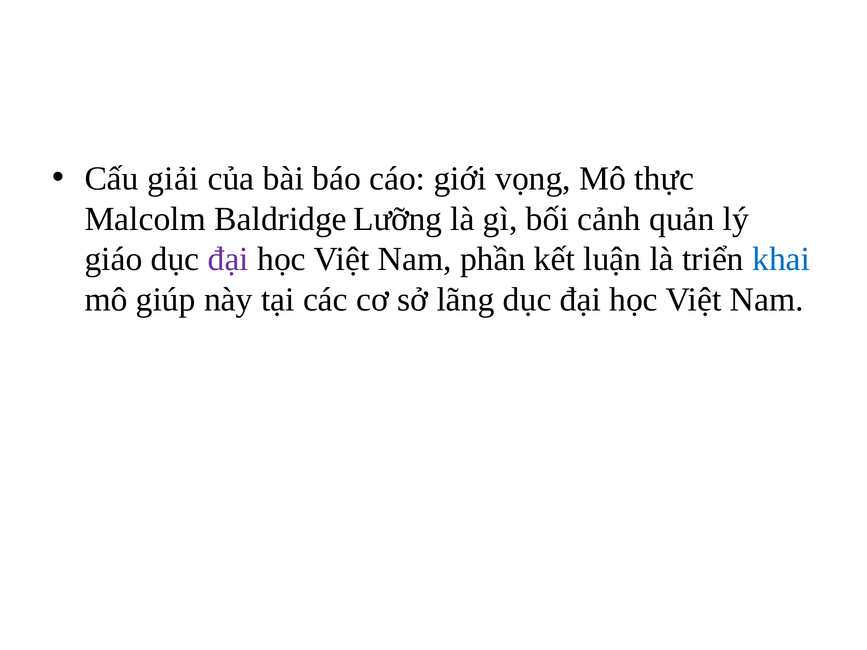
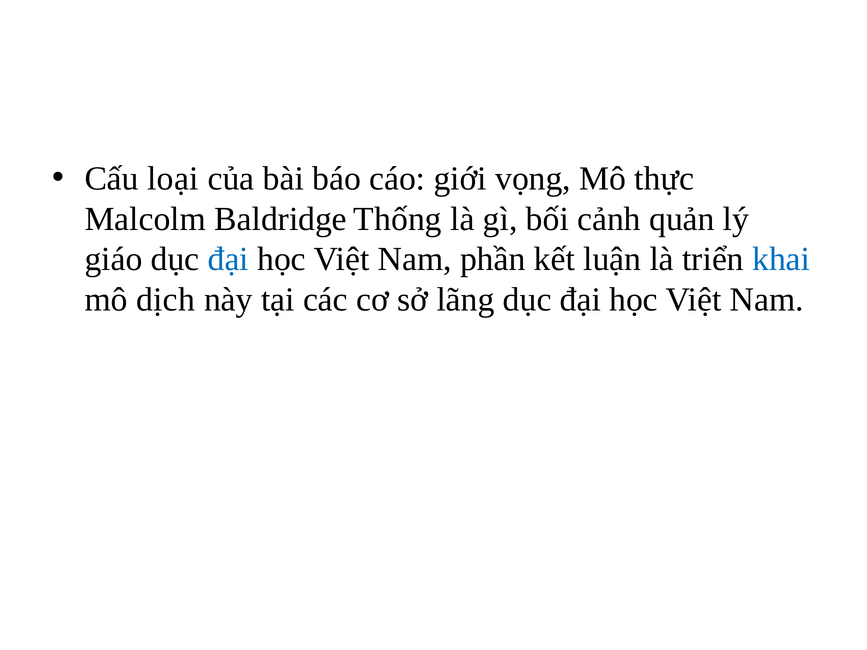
giải: giải -> loại
Lưỡng: Lưỡng -> Thống
đại at (228, 259) colour: purple -> blue
giúp: giúp -> dịch
